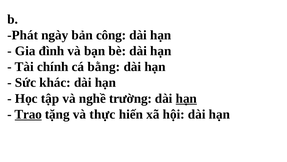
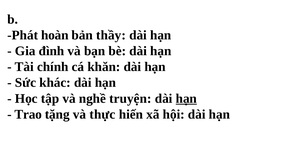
ngày: ngày -> hoàn
công: công -> thầy
bằng: bằng -> khăn
trường: trường -> truyện
Trao underline: present -> none
